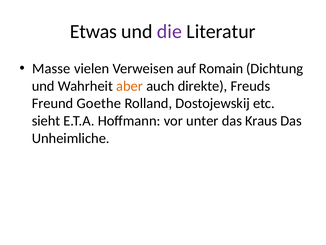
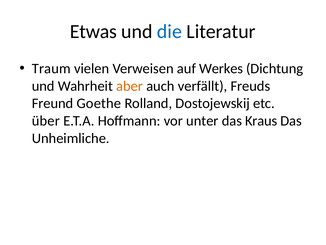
die colour: purple -> blue
Masse: Masse -> Traum
Romain: Romain -> Werkes
direkte: direkte -> verfällt
sieht: sieht -> über
